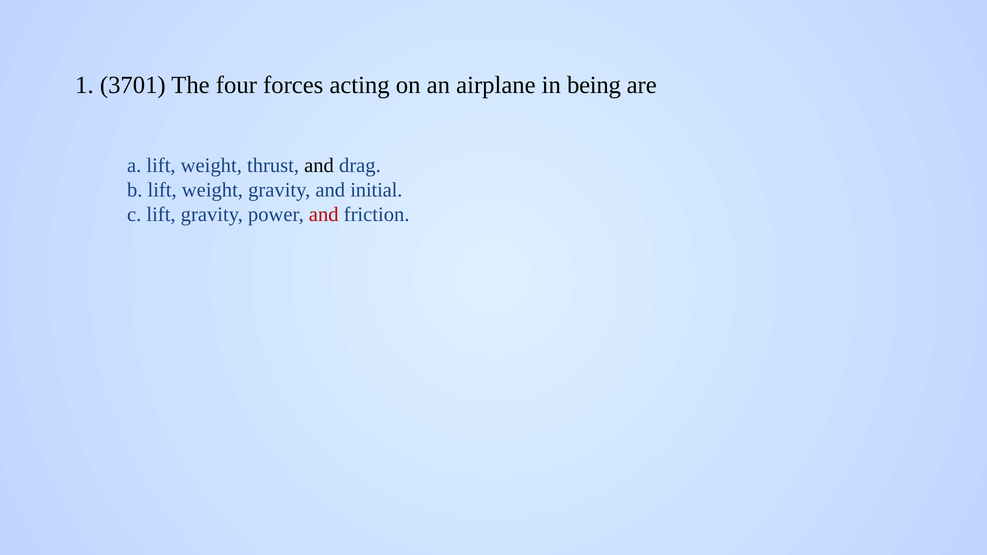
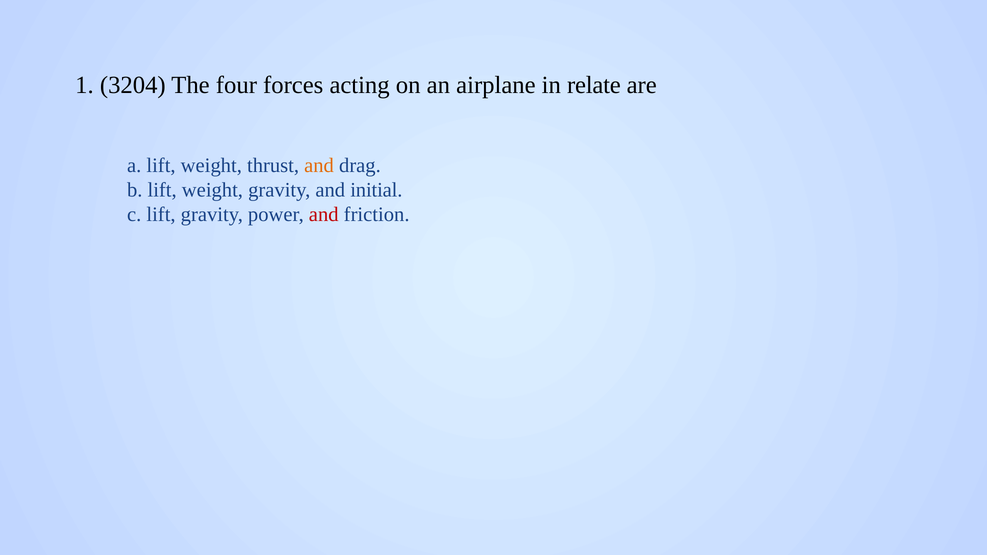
3701: 3701 -> 3204
being: being -> relate
and at (319, 165) colour: black -> orange
